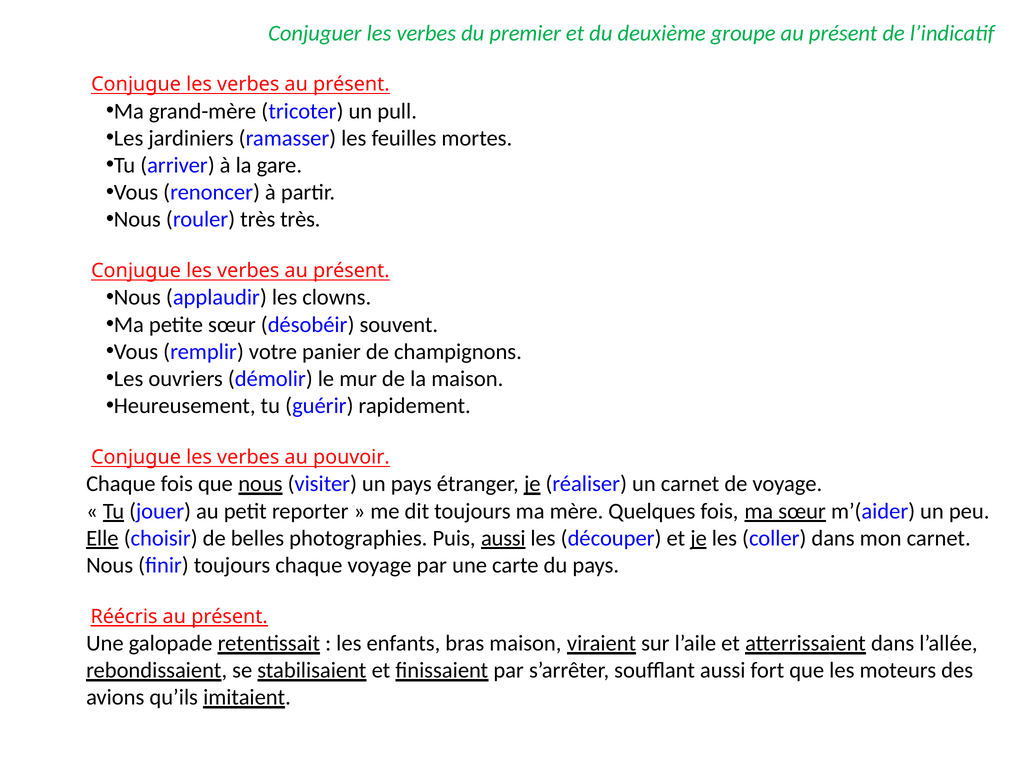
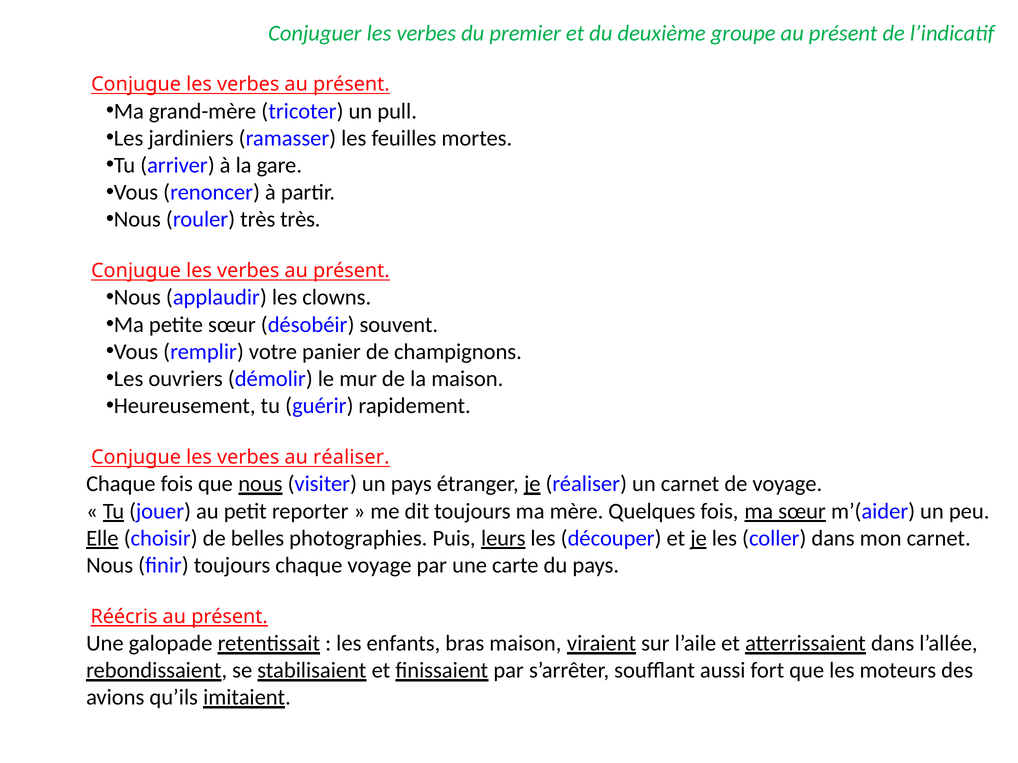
au pouvoir: pouvoir -> réaliser
Puis aussi: aussi -> leurs
